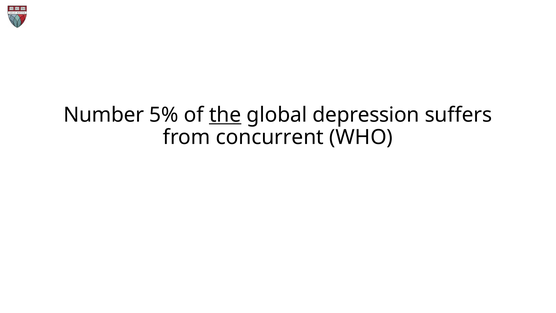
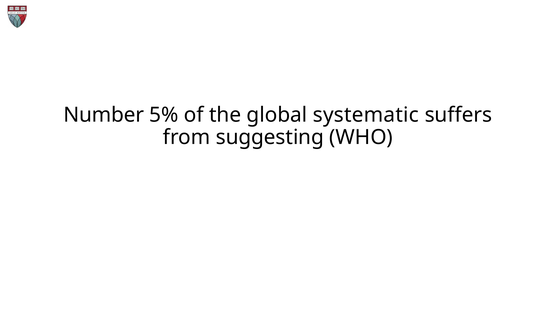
the underline: present -> none
depression: depression -> systematic
concurrent: concurrent -> suggesting
